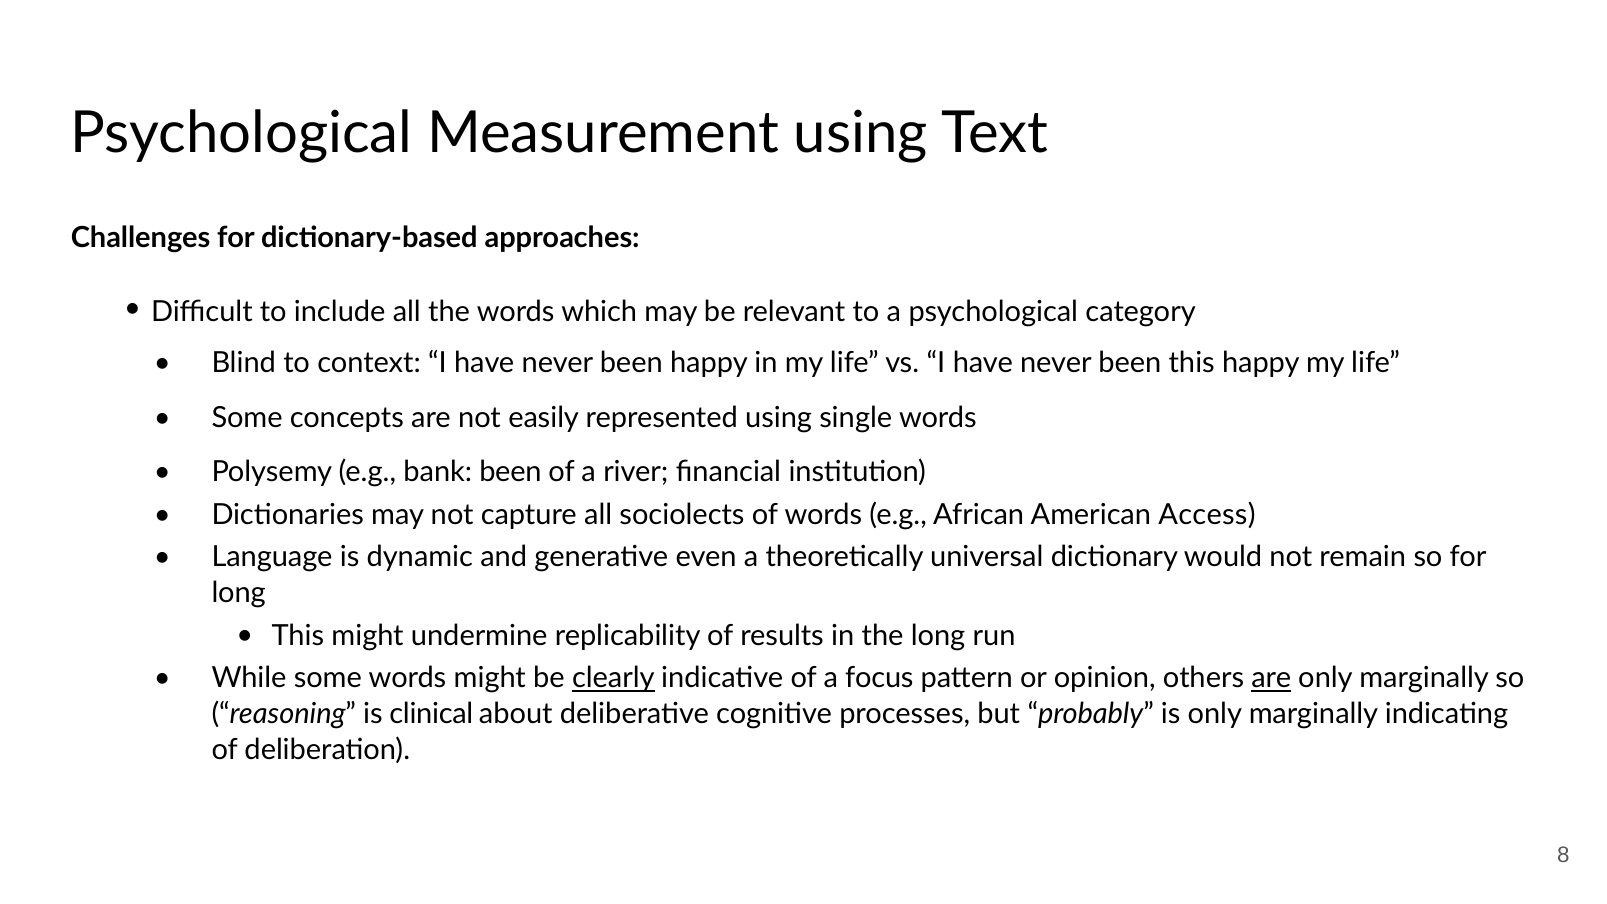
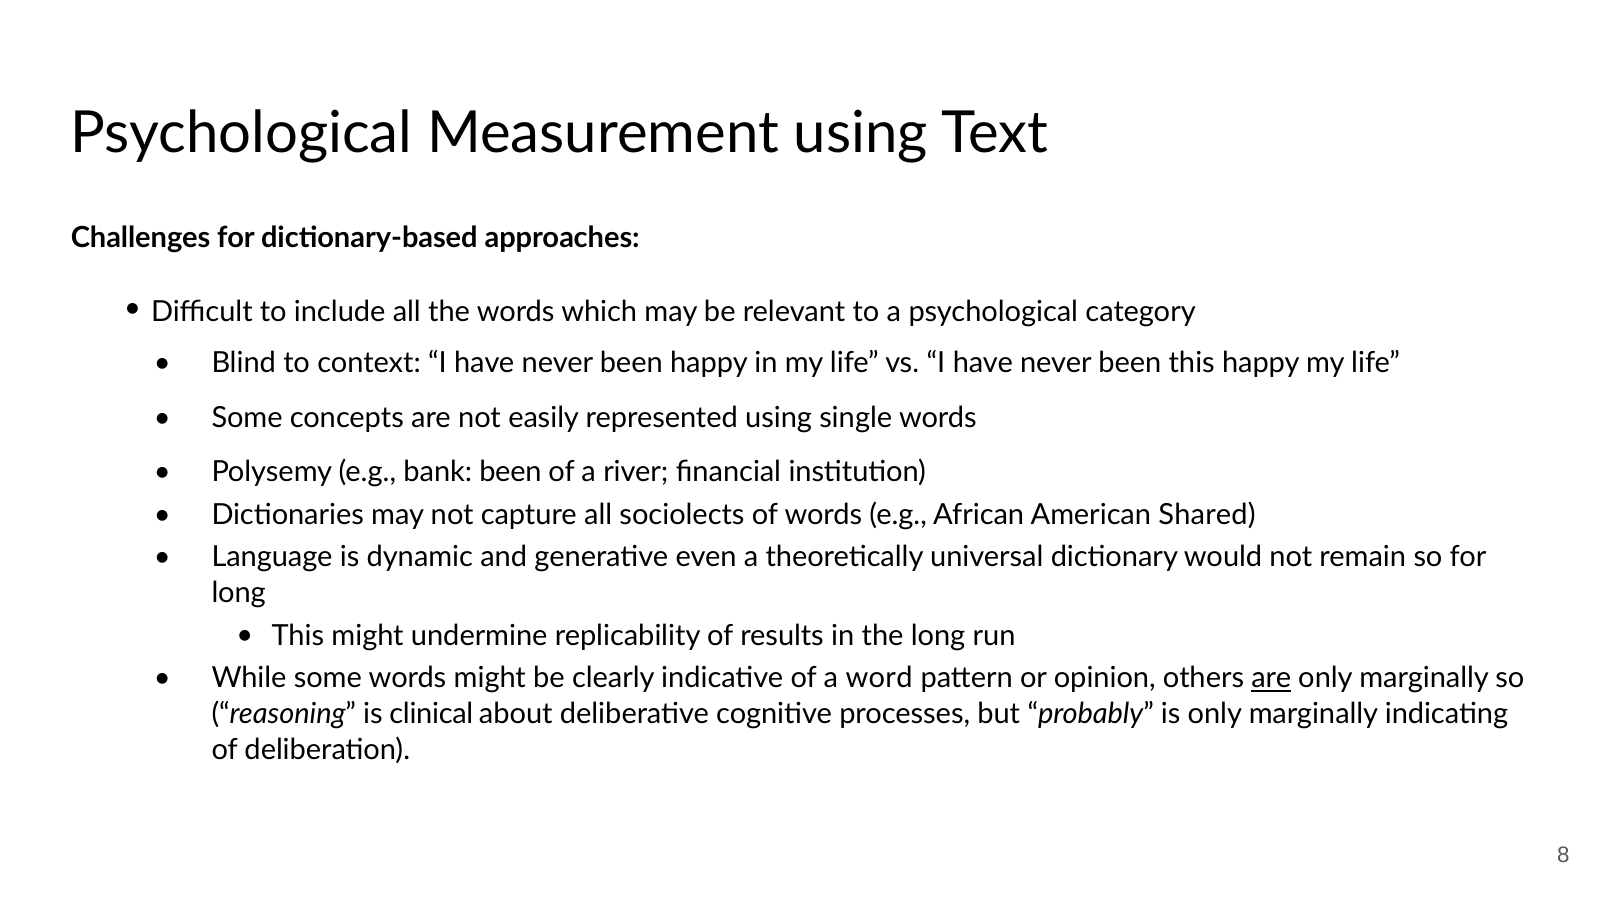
Access: Access -> Shared
clearly underline: present -> none
focus: focus -> word
